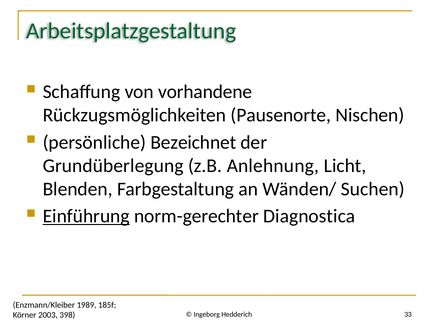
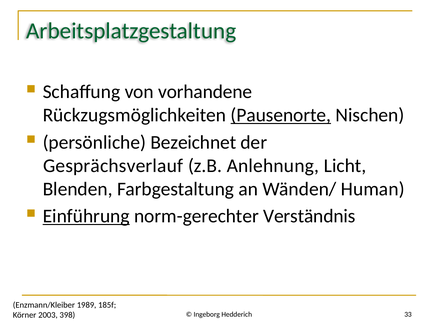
Pausenorte underline: none -> present
Grundüberlegung: Grundüberlegung -> Gesprächsverlauf
Suchen: Suchen -> Human
Diagnostica: Diagnostica -> Verständnis
